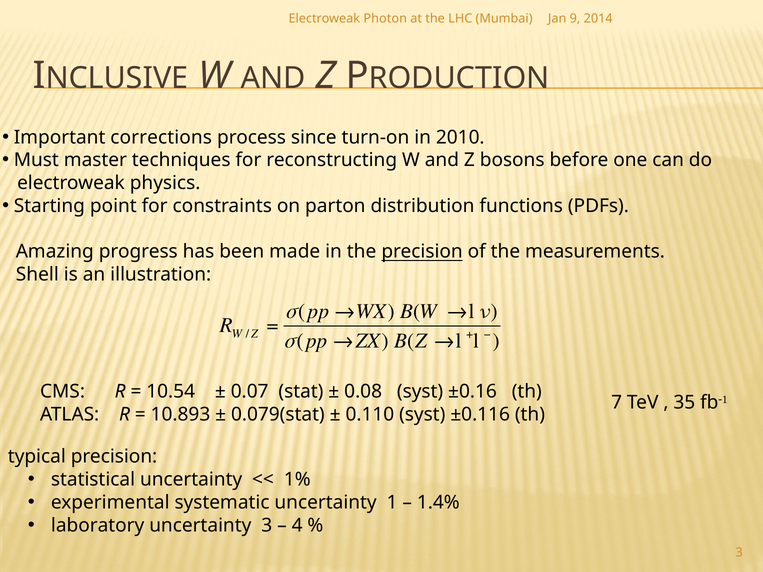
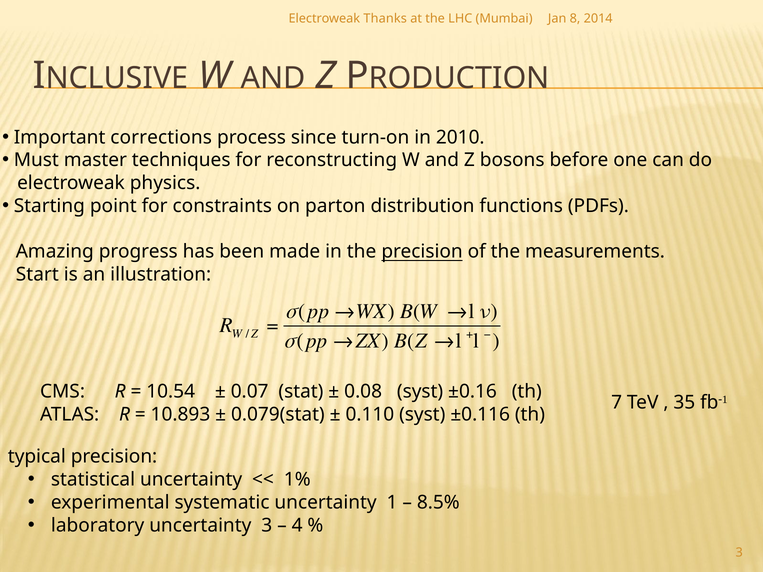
Photon: Photon -> Thanks
9: 9 -> 8
Shell: Shell -> Start
1.4%: 1.4% -> 8.5%
